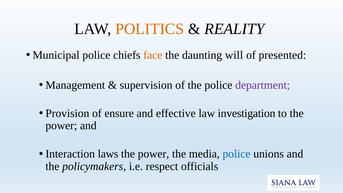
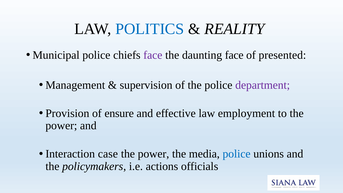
POLITICS colour: orange -> blue
face at (153, 55) colour: orange -> purple
daunting will: will -> face
investigation: investigation -> employment
laws: laws -> case
respect: respect -> actions
